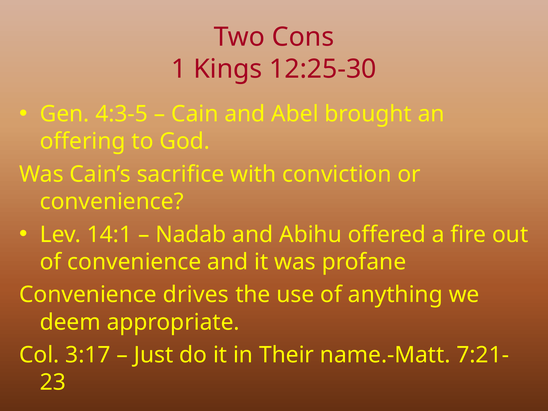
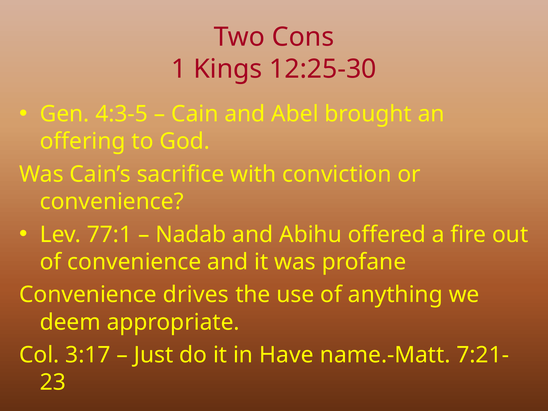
14:1: 14:1 -> 77:1
Their: Their -> Have
